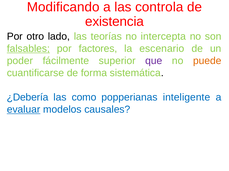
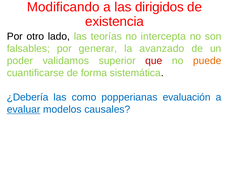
controla: controla -> dirigidos
falsables underline: present -> none
factores: factores -> generar
escenario: escenario -> avanzado
fácilmente: fácilmente -> validamos
que colour: purple -> red
inteligente: inteligente -> evaluación
